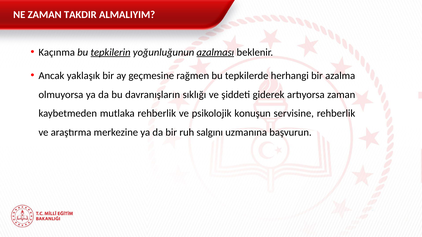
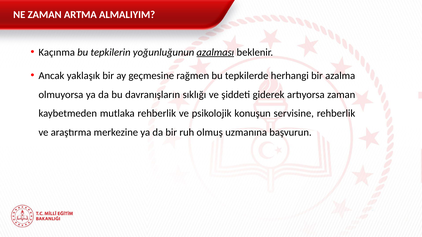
TAKDIR: TAKDIR -> ARTMA
tepkilerin underline: present -> none
salgını: salgını -> olmuş
